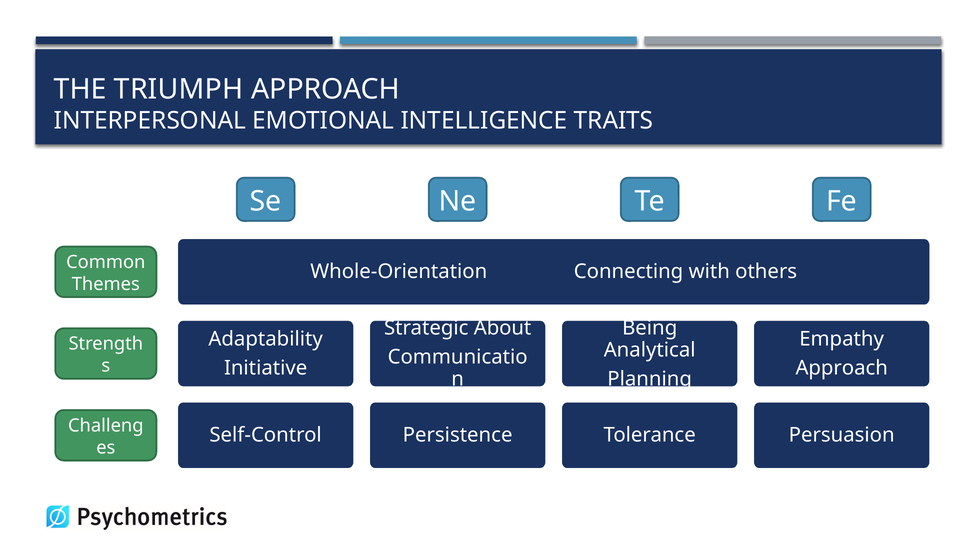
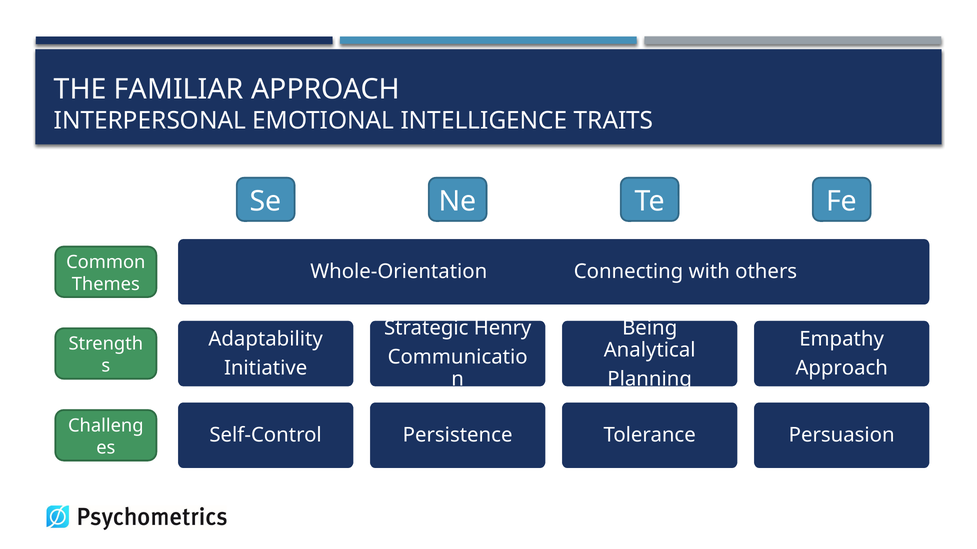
TRIUMPH: TRIUMPH -> FAMILIAR
About: About -> Henry
